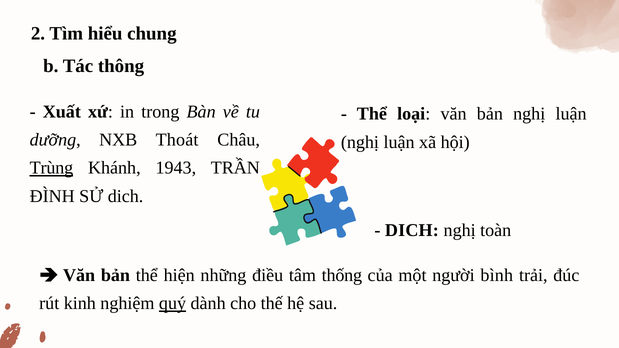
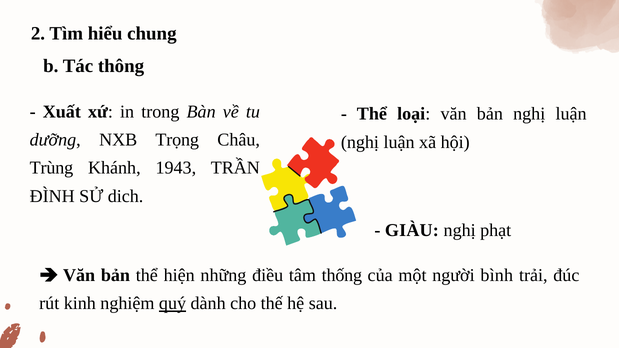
Thoát: Thoát -> Trọng
Trùng underline: present -> none
DICH at (412, 230): DICH -> GIÀU
toàn: toàn -> phạt
